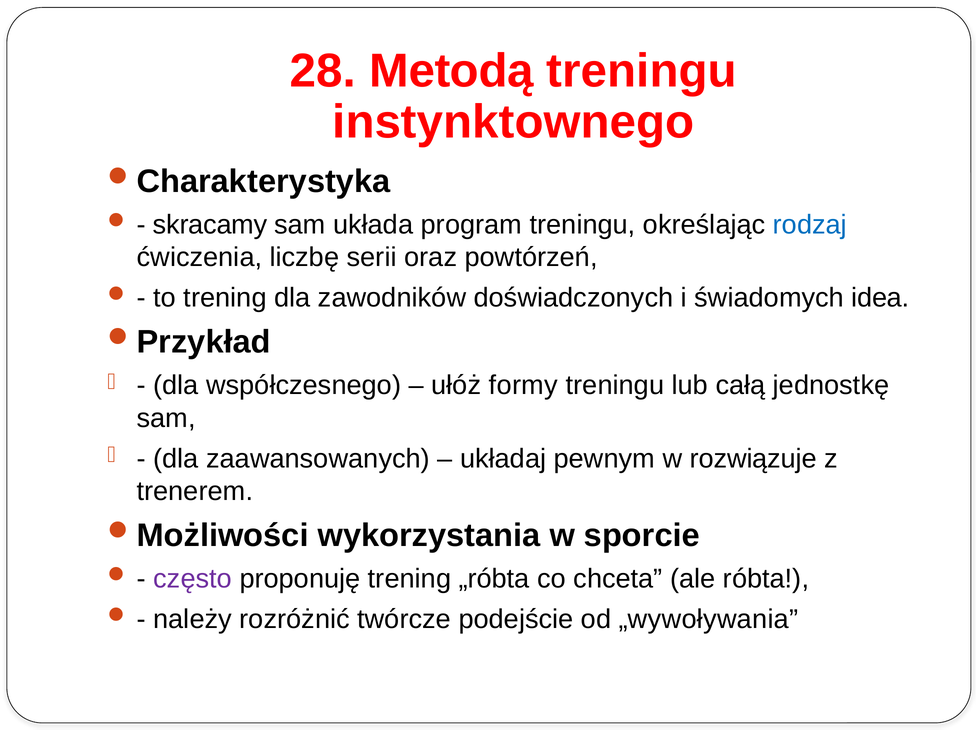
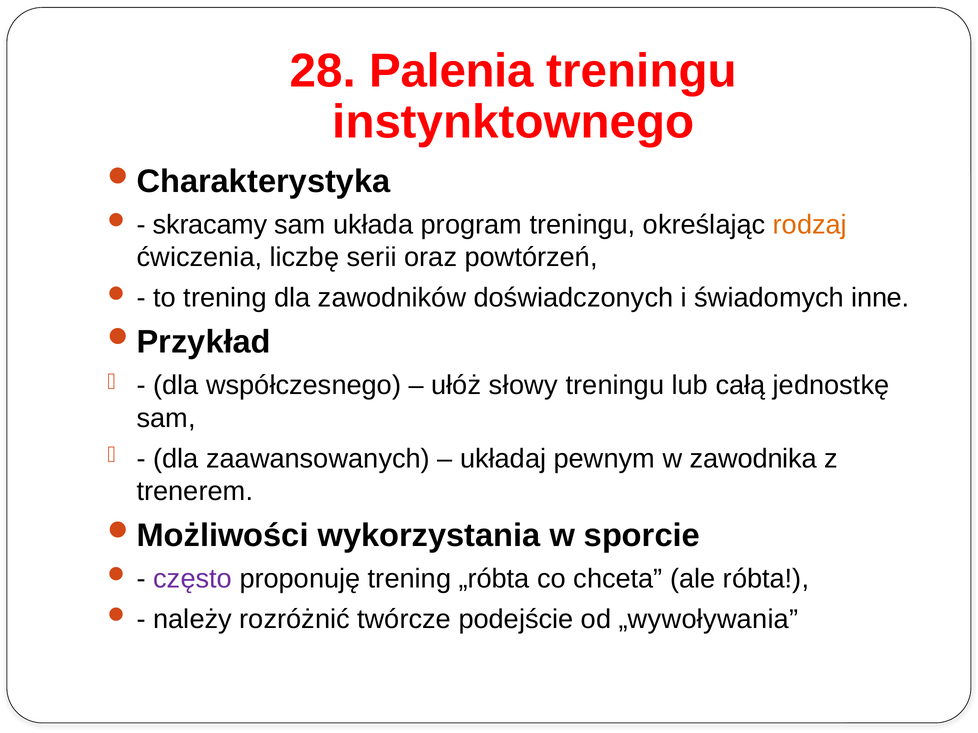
Metodą: Metodą -> Palenia
rodzaj colour: blue -> orange
idea: idea -> inne
formy: formy -> słowy
rozwiązuje: rozwiązuje -> zawodnika
